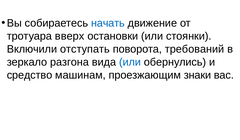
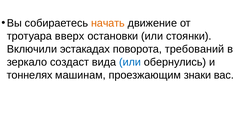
начать colour: blue -> orange
отступать: отступать -> эстакадах
разгона: разгона -> создаст
средство: средство -> тоннелях
